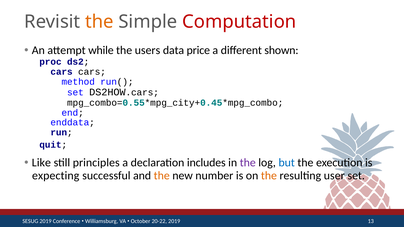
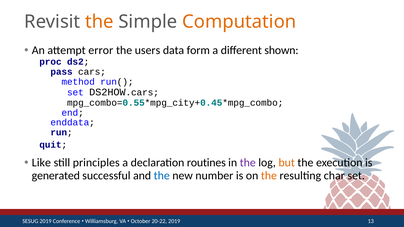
Computation colour: red -> orange
while: while -> error
price: price -> form
cars at (62, 72): cars -> pass
includes: includes -> routines
but colour: blue -> orange
expecting: expecting -> generated
the at (162, 176) colour: orange -> blue
user: user -> char
